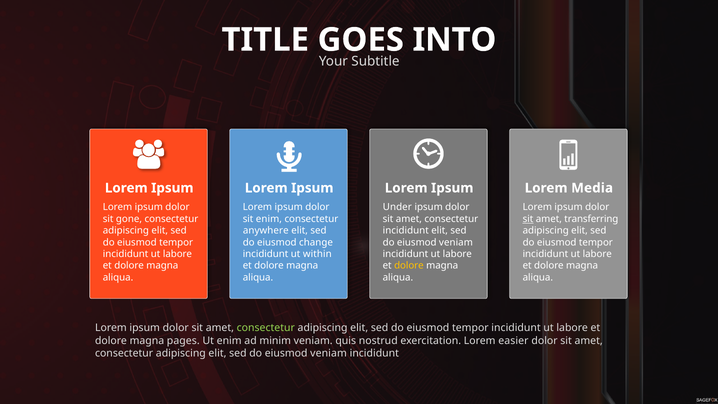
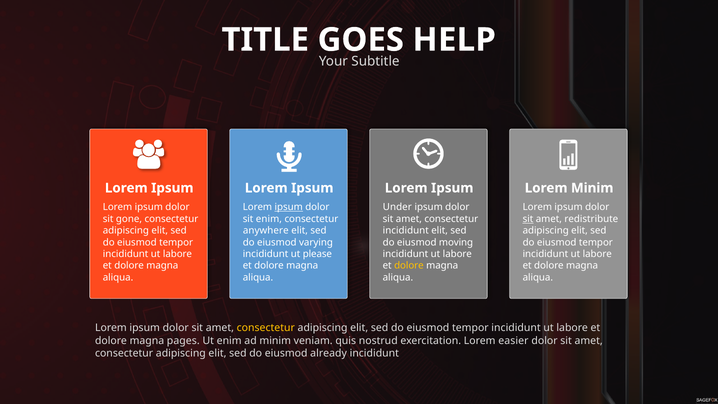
INTO: INTO -> HELP
Lorem Media: Media -> Minim
ipsum at (289, 207) underline: none -> present
transferring: transferring -> redistribute
change: change -> varying
veniam at (456, 242): veniam -> moving
within: within -> please
consectetur at (266, 328) colour: light green -> yellow
veniam at (329, 353): veniam -> already
